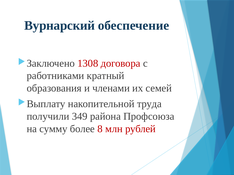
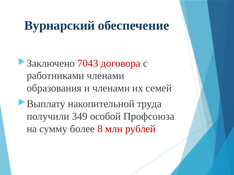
1308: 1308 -> 7043
работниками кратный: кратный -> членами
района: района -> особой
